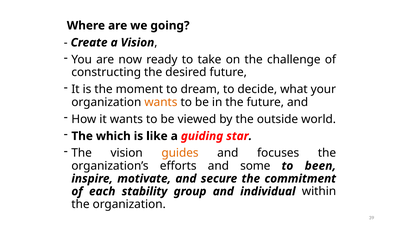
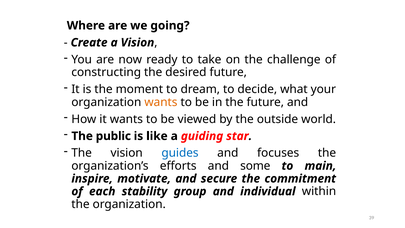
which: which -> public
guides colour: orange -> blue
been: been -> main
